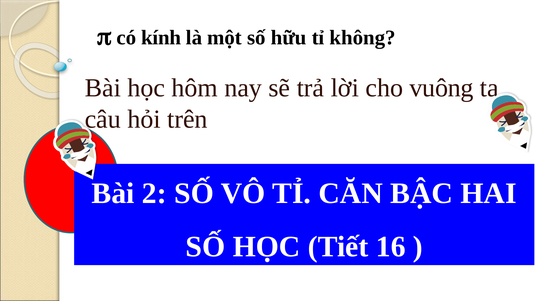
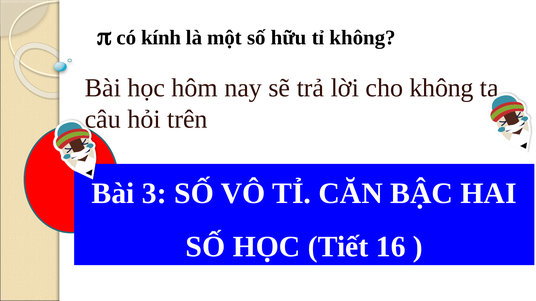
cho vuông: vuông -> không
2: 2 -> 3
